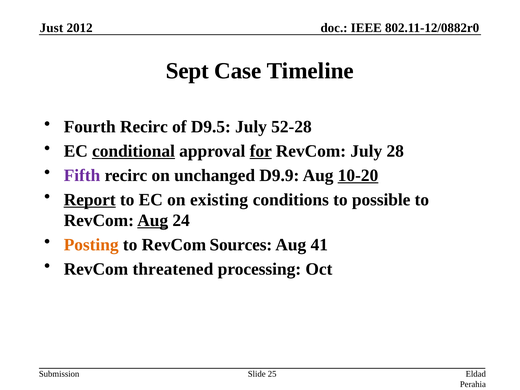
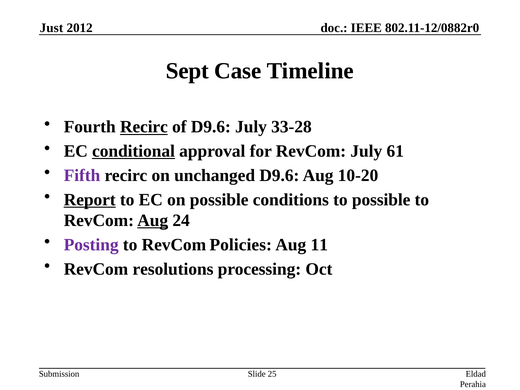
Recirc at (144, 127) underline: none -> present
of D9.5: D9.5 -> D9.6
52-28: 52-28 -> 33-28
for underline: present -> none
28: 28 -> 61
unchanged D9.9: D9.9 -> D9.6
10-20 underline: present -> none
on existing: existing -> possible
Posting colour: orange -> purple
Sources: Sources -> Policies
41: 41 -> 11
threatened: threatened -> resolutions
